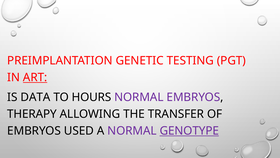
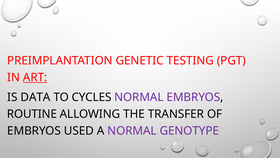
HOURS: HOURS -> CYCLES
THERAPY: THERAPY -> ROUTINE
GENOTYPE underline: present -> none
